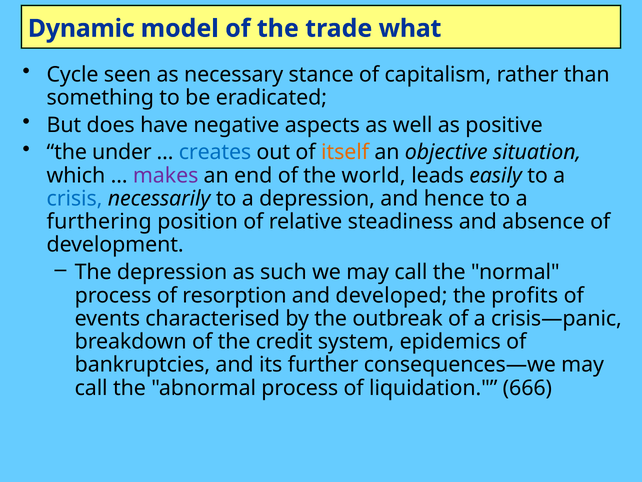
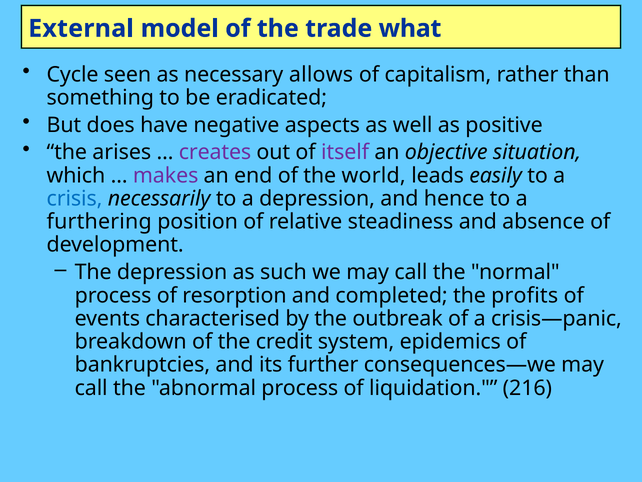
Dynamic: Dynamic -> External
stance: stance -> allows
under: under -> arises
creates colour: blue -> purple
itself colour: orange -> purple
developed: developed -> completed
666: 666 -> 216
